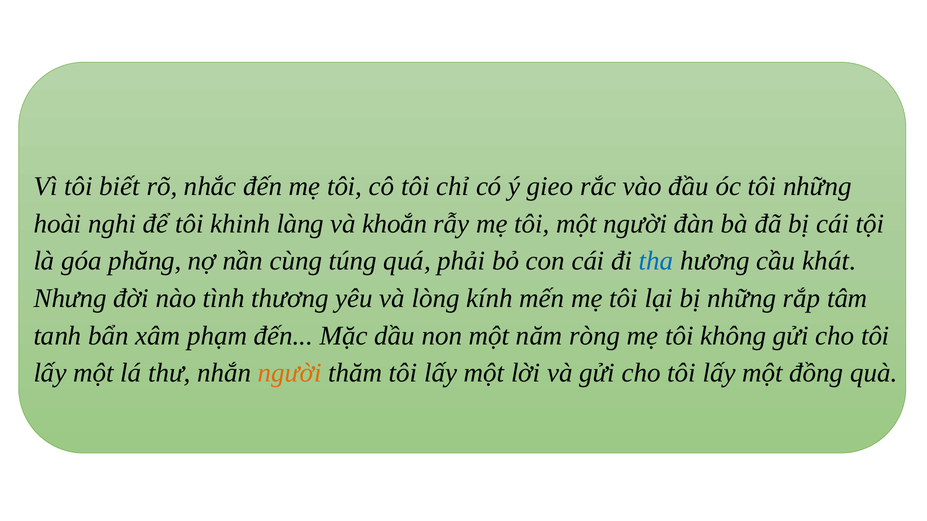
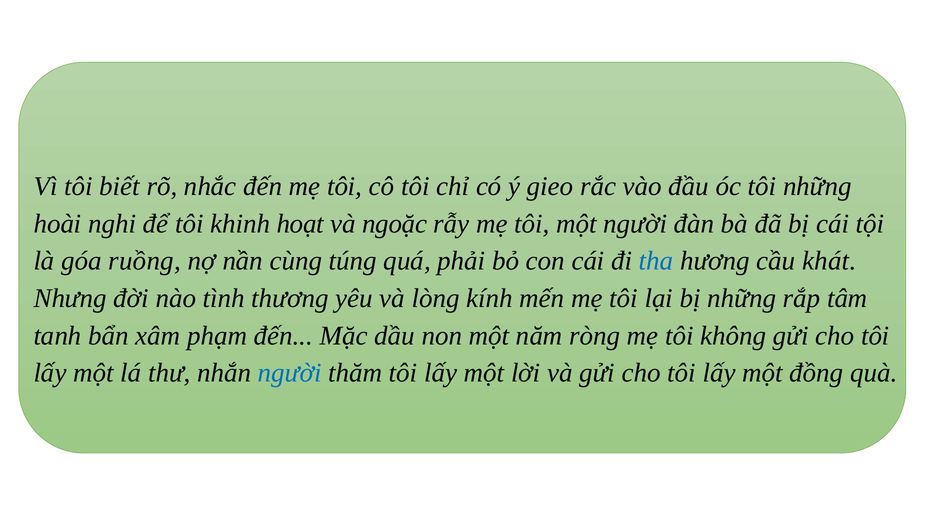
làng: làng -> hoạt
khoắn: khoắn -> ngoặc
phăng: phăng -> ruồng
người at (290, 373) colour: orange -> blue
